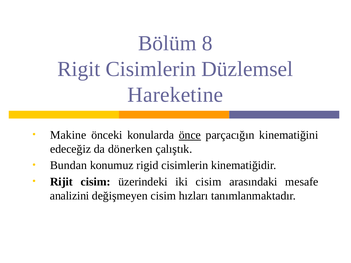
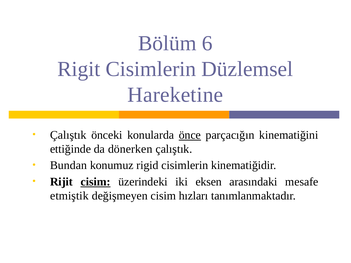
8: 8 -> 6
Makine at (68, 135): Makine -> Çalıştık
edeceğiz: edeceğiz -> ettiğinde
cisim at (96, 182) underline: none -> present
iki cisim: cisim -> eksen
analizini: analizini -> etmiştik
